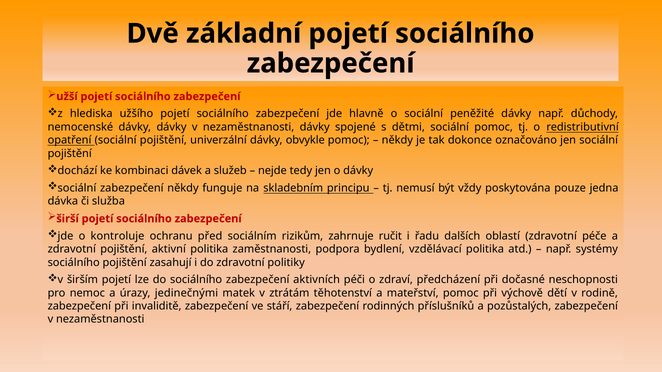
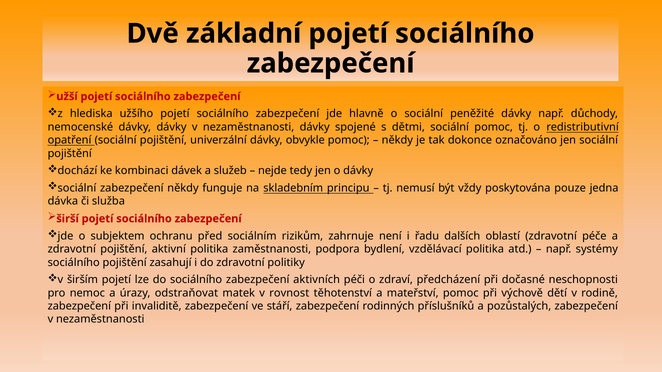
kontroluje: kontroluje -> subjektem
ručit: ručit -> není
jedinečnými: jedinečnými -> odstraňovat
ztrátám: ztrátám -> rovnost
